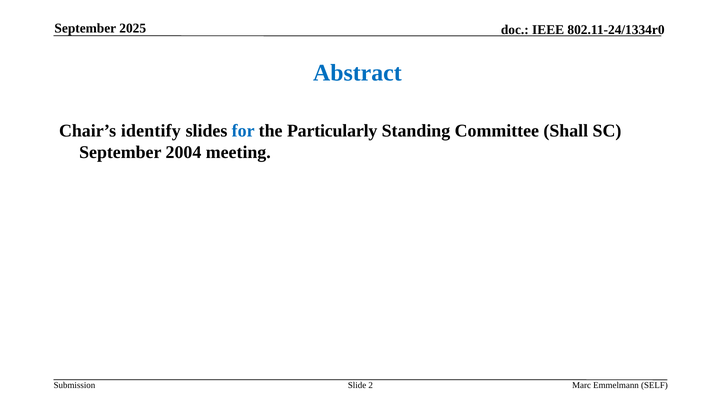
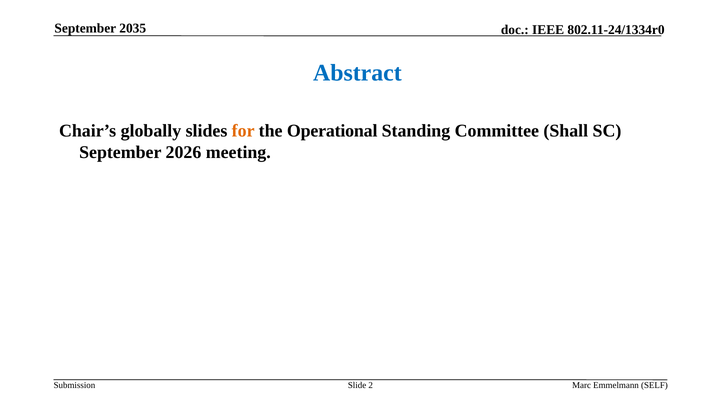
2025: 2025 -> 2035
identify: identify -> globally
for colour: blue -> orange
Particularly: Particularly -> Operational
2004: 2004 -> 2026
